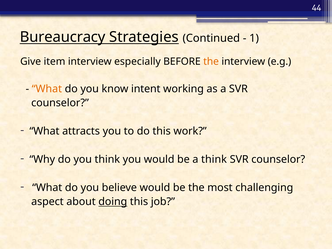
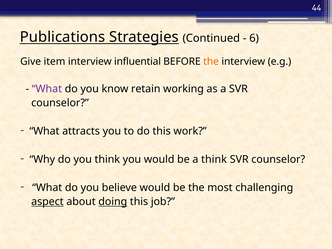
Bureaucracy: Bureaucracy -> Publications
1: 1 -> 6
especially: especially -> influential
What at (47, 89) colour: orange -> purple
intent: intent -> retain
aspect underline: none -> present
